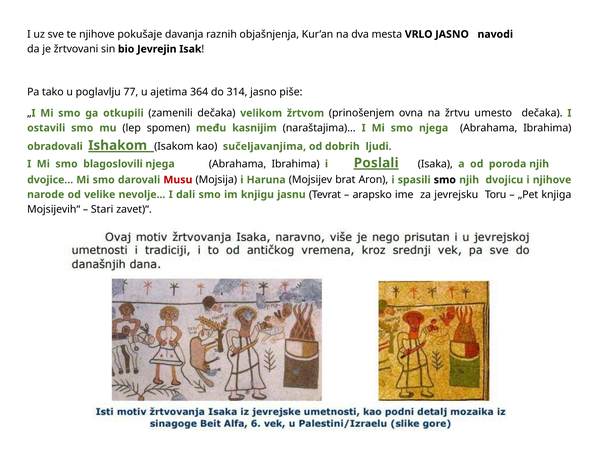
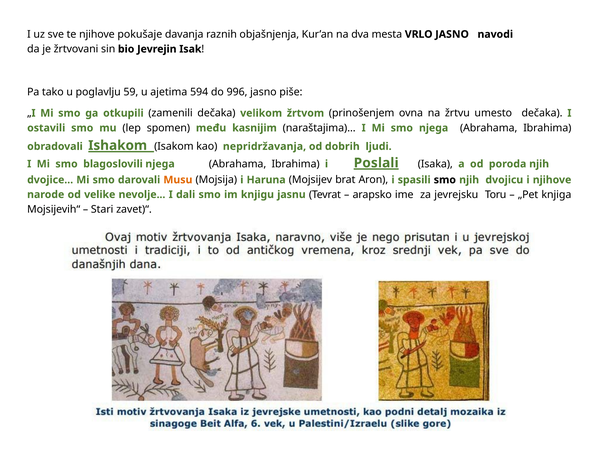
77: 77 -> 59
364: 364 -> 594
314: 314 -> 996
sučeljavanjima: sučeljavanjima -> nepridržavanja
Musu colour: red -> orange
